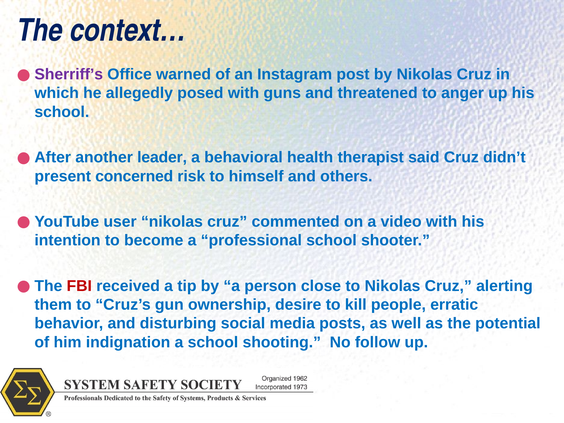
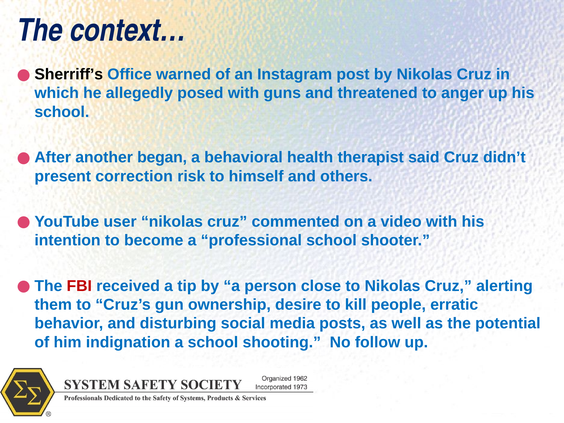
Sherriff’s colour: purple -> black
leader: leader -> began
concerned: concerned -> correction
